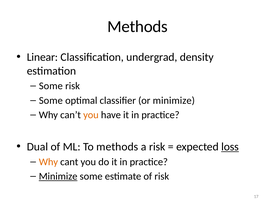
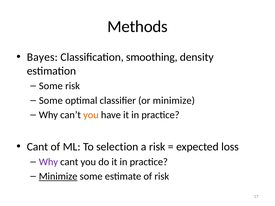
Linear: Linear -> Bayes
undergrad: undergrad -> smoothing
Dual at (37, 147): Dual -> Cant
To methods: methods -> selection
loss underline: present -> none
Why at (48, 162) colour: orange -> purple
